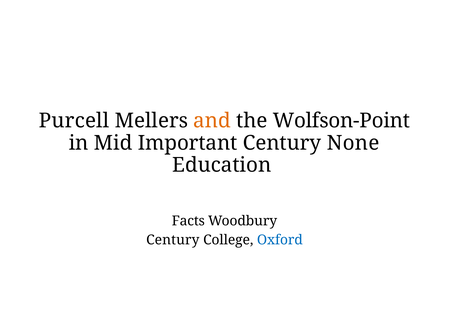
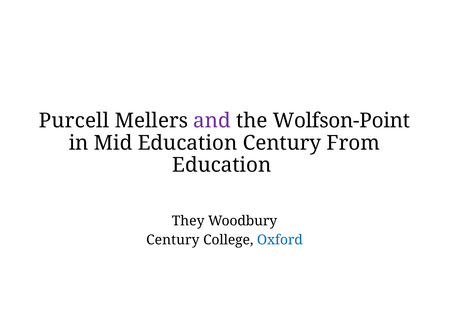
and colour: orange -> purple
Mid Important: Important -> Education
None: None -> From
Facts: Facts -> They
